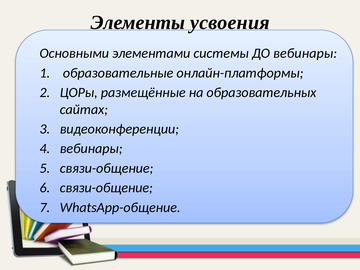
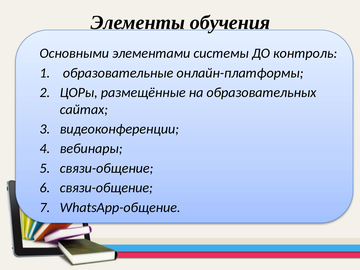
усвоения: усвоения -> обучения
ДО вебинары: вебинары -> контроль
